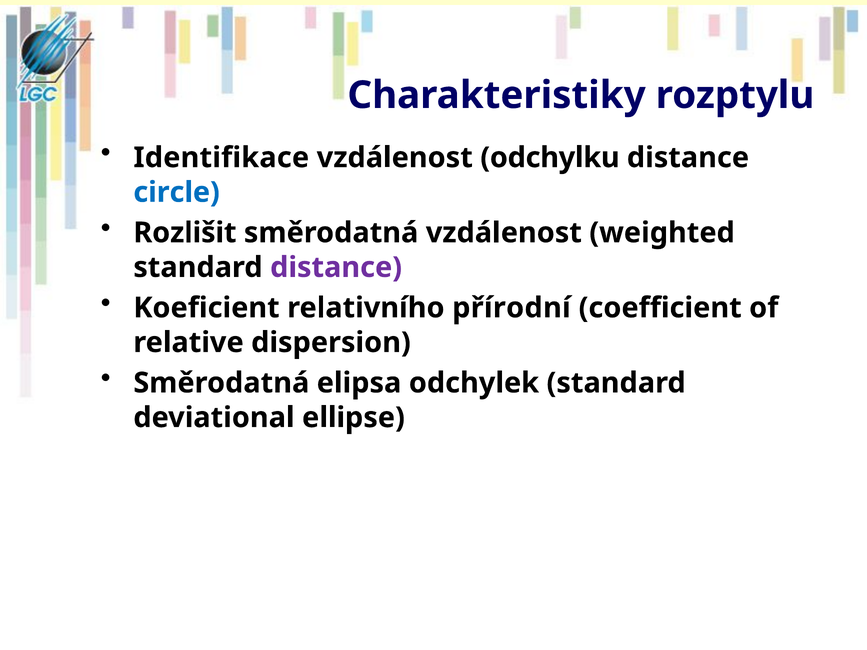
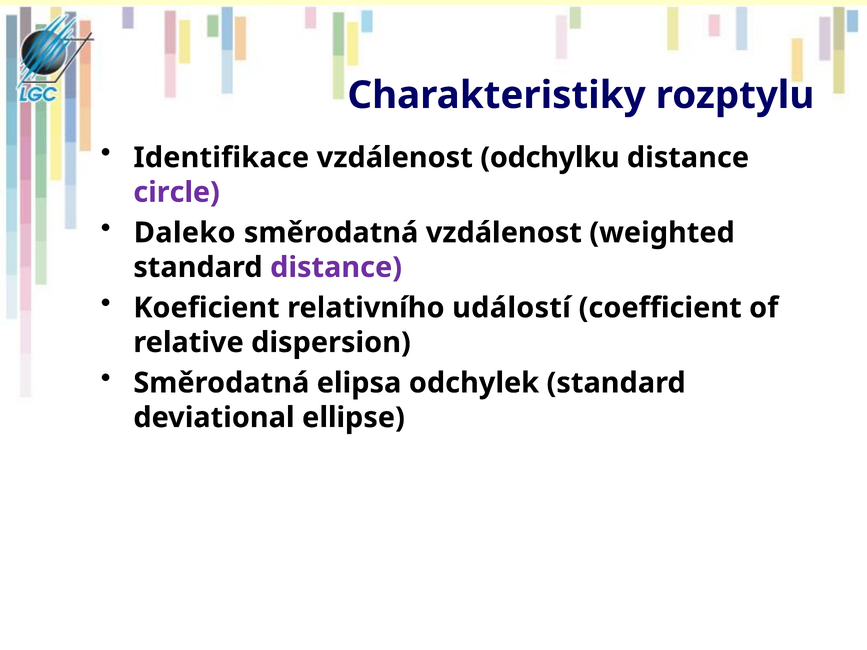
circle colour: blue -> purple
Rozlišit: Rozlišit -> Daleko
přírodní: přírodní -> událostí
